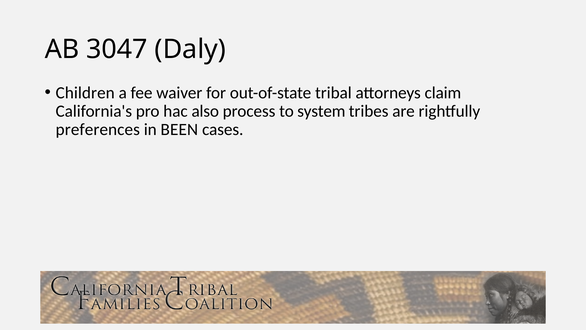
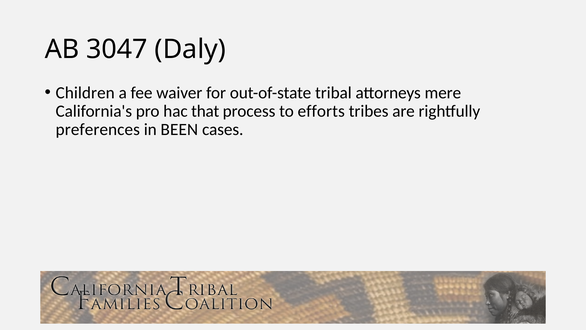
claim: claim -> mere
also: also -> that
system: system -> efforts
